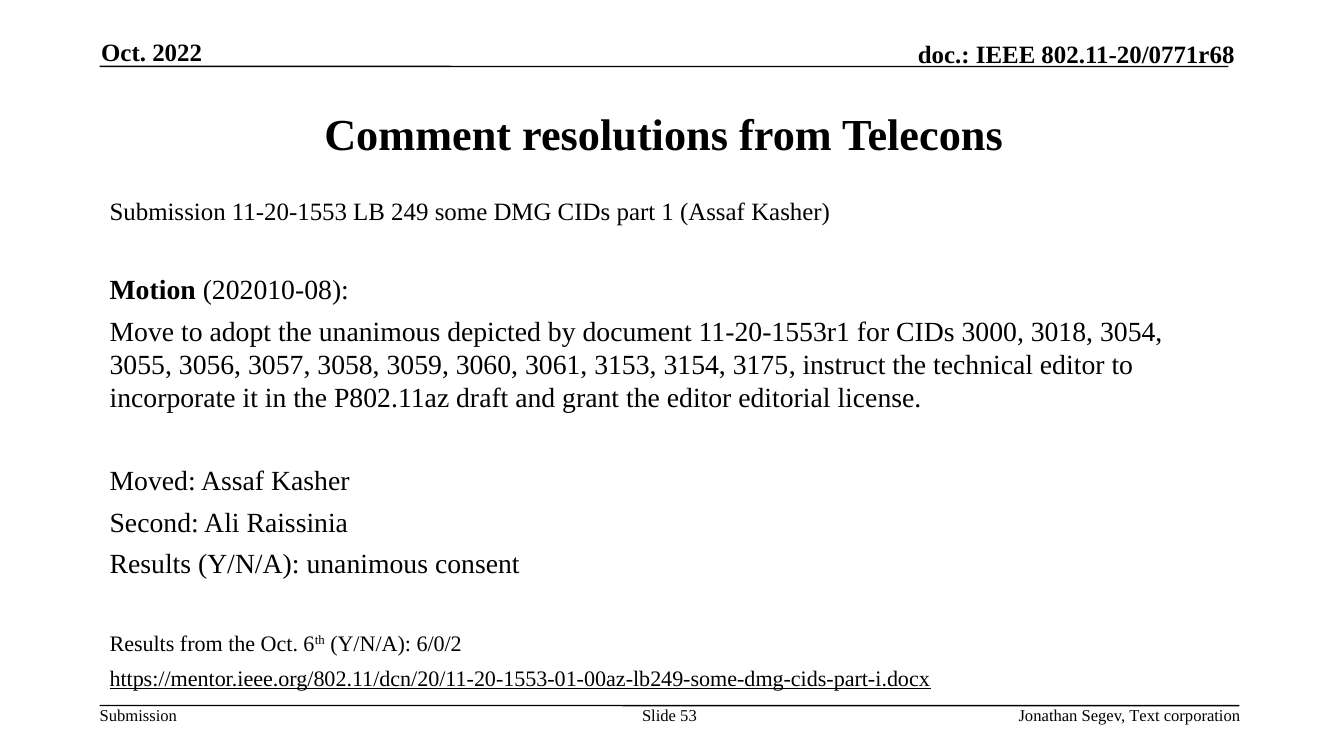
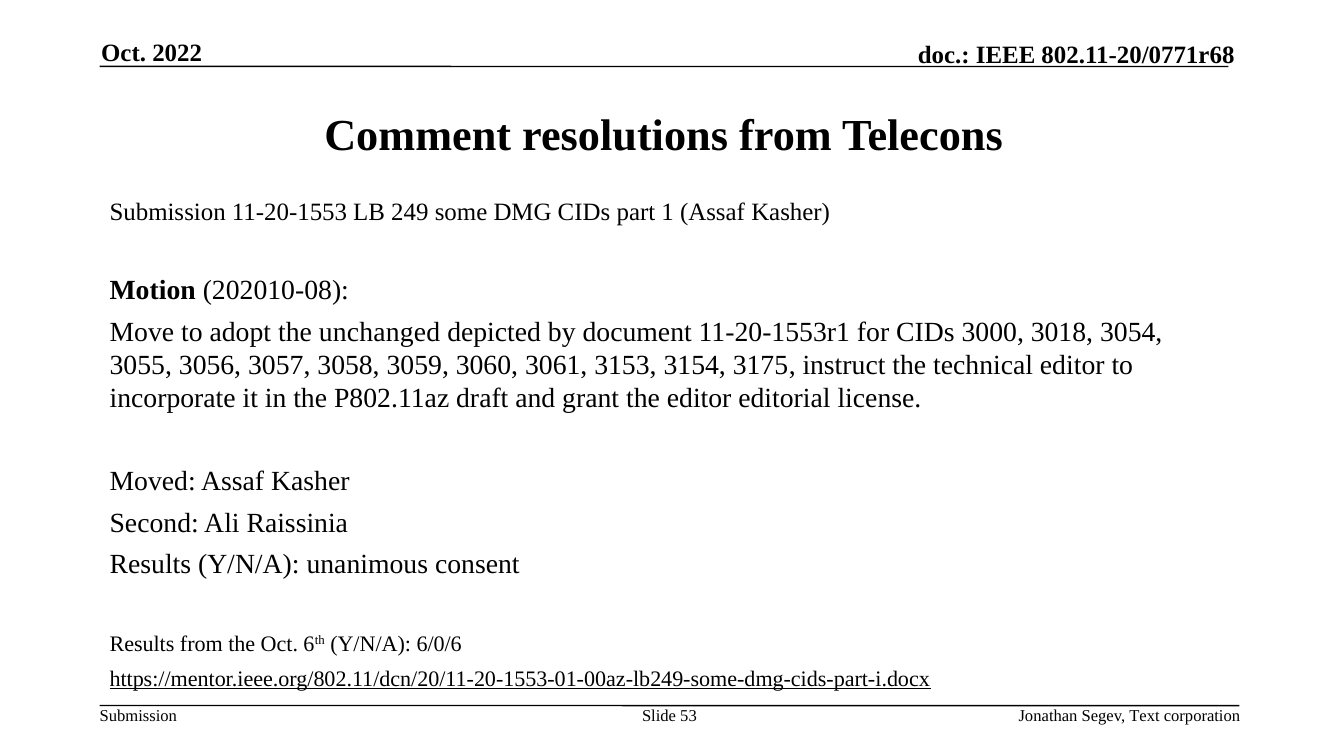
the unanimous: unanimous -> unchanged
6/0/2: 6/0/2 -> 6/0/6
